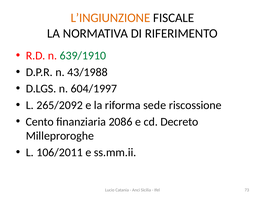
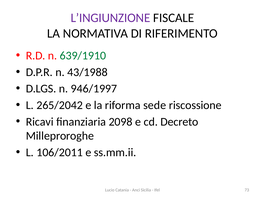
L’INGIUNZIONE colour: orange -> purple
604/1997: 604/1997 -> 946/1997
265/2092: 265/2092 -> 265/2042
Cento: Cento -> Ricavi
2086: 2086 -> 2098
